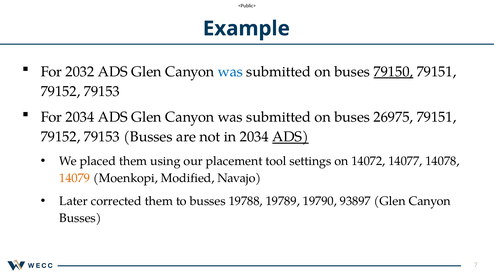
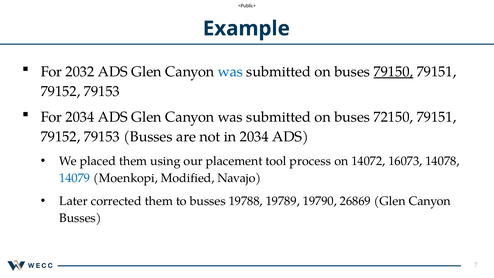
26975: 26975 -> 72150
ADS at (290, 137) underline: present -> none
settings: settings -> process
14077: 14077 -> 16073
14079 colour: orange -> blue
93897: 93897 -> 26869
